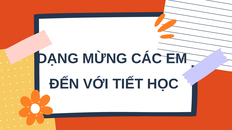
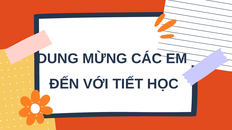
DẠNG: DẠNG -> DUNG
